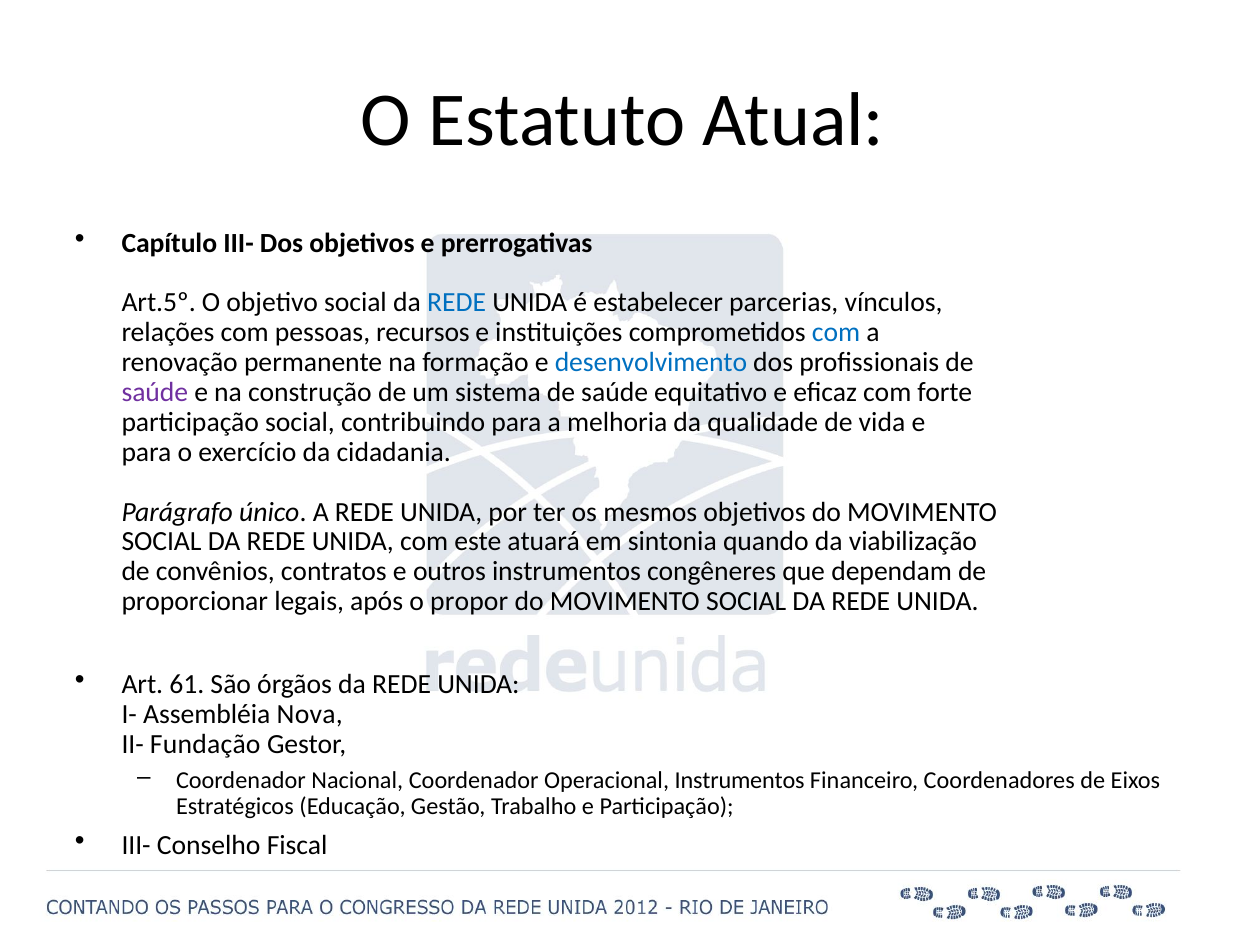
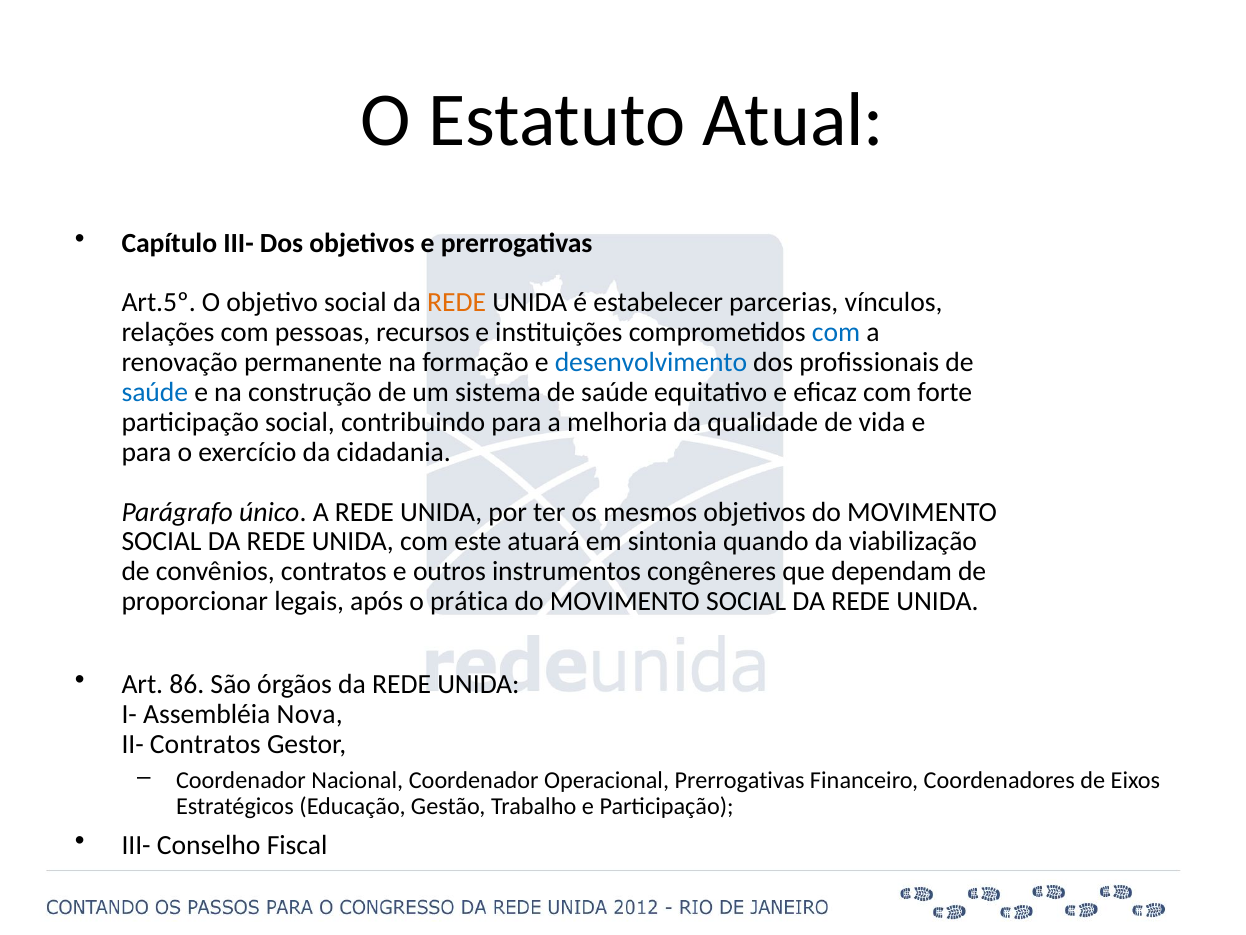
REDE at (457, 303) colour: blue -> orange
saúde at (155, 392) colour: purple -> blue
propor: propor -> prática
61: 61 -> 86
II- Fundação: Fundação -> Contratos
Operacional Instrumentos: Instrumentos -> Prerrogativas
